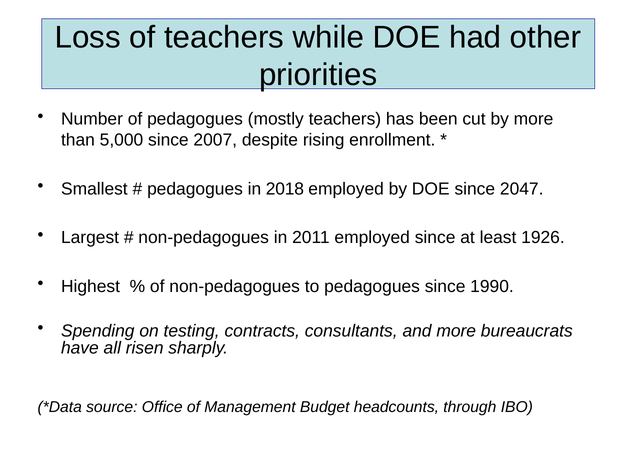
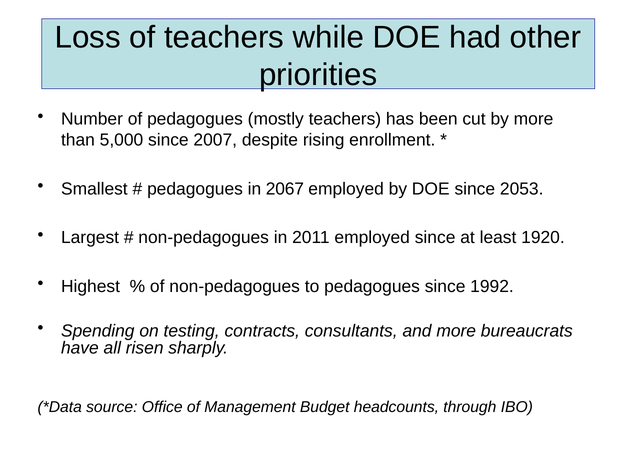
2018: 2018 -> 2067
2047: 2047 -> 2053
1926: 1926 -> 1920
1990: 1990 -> 1992
